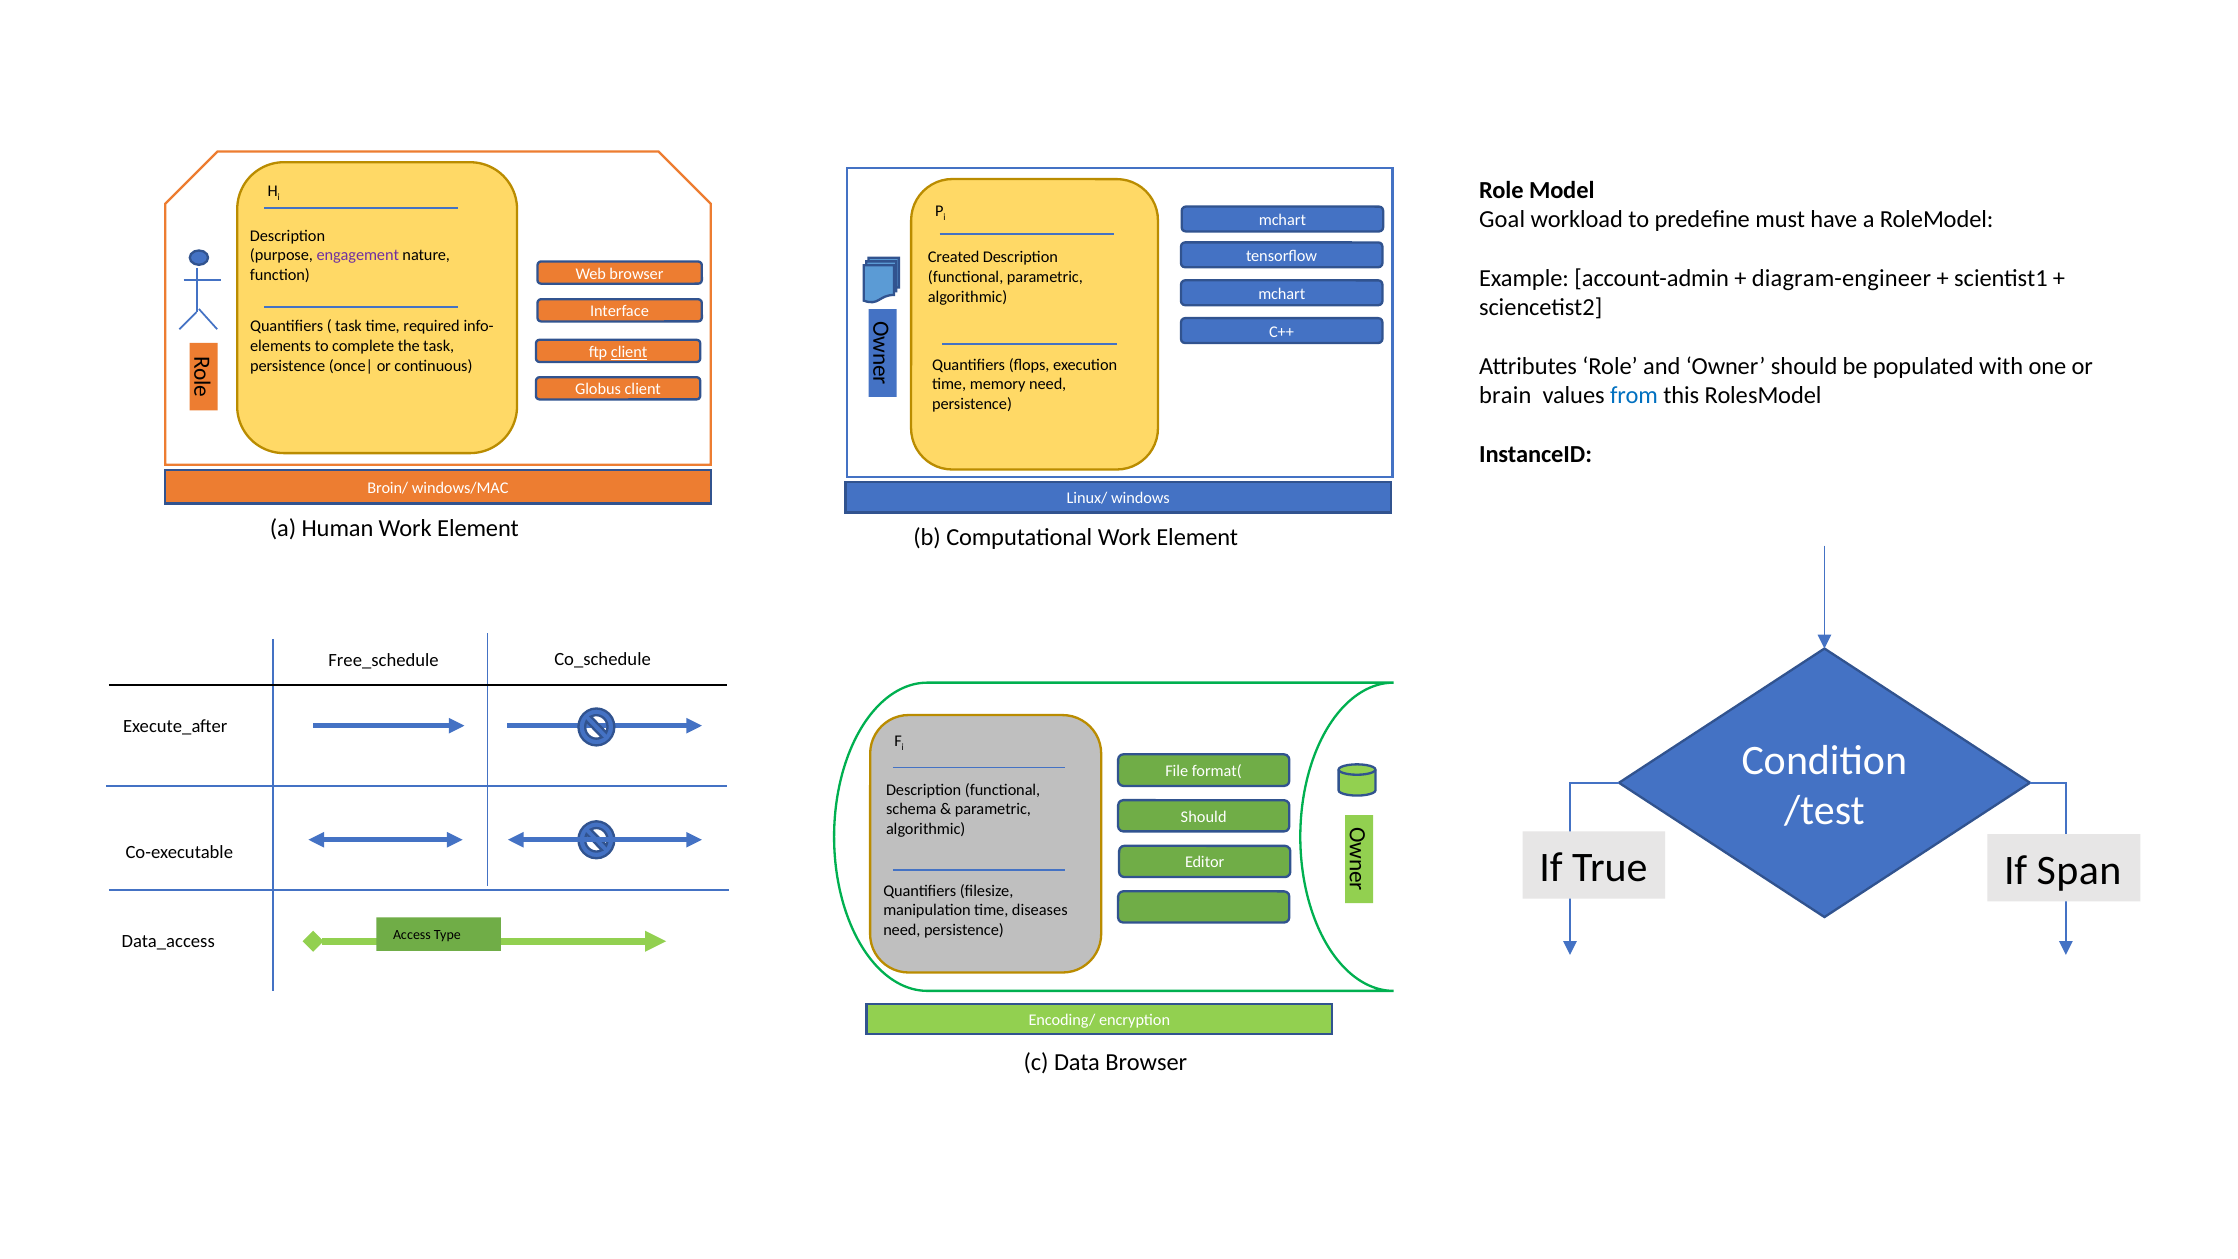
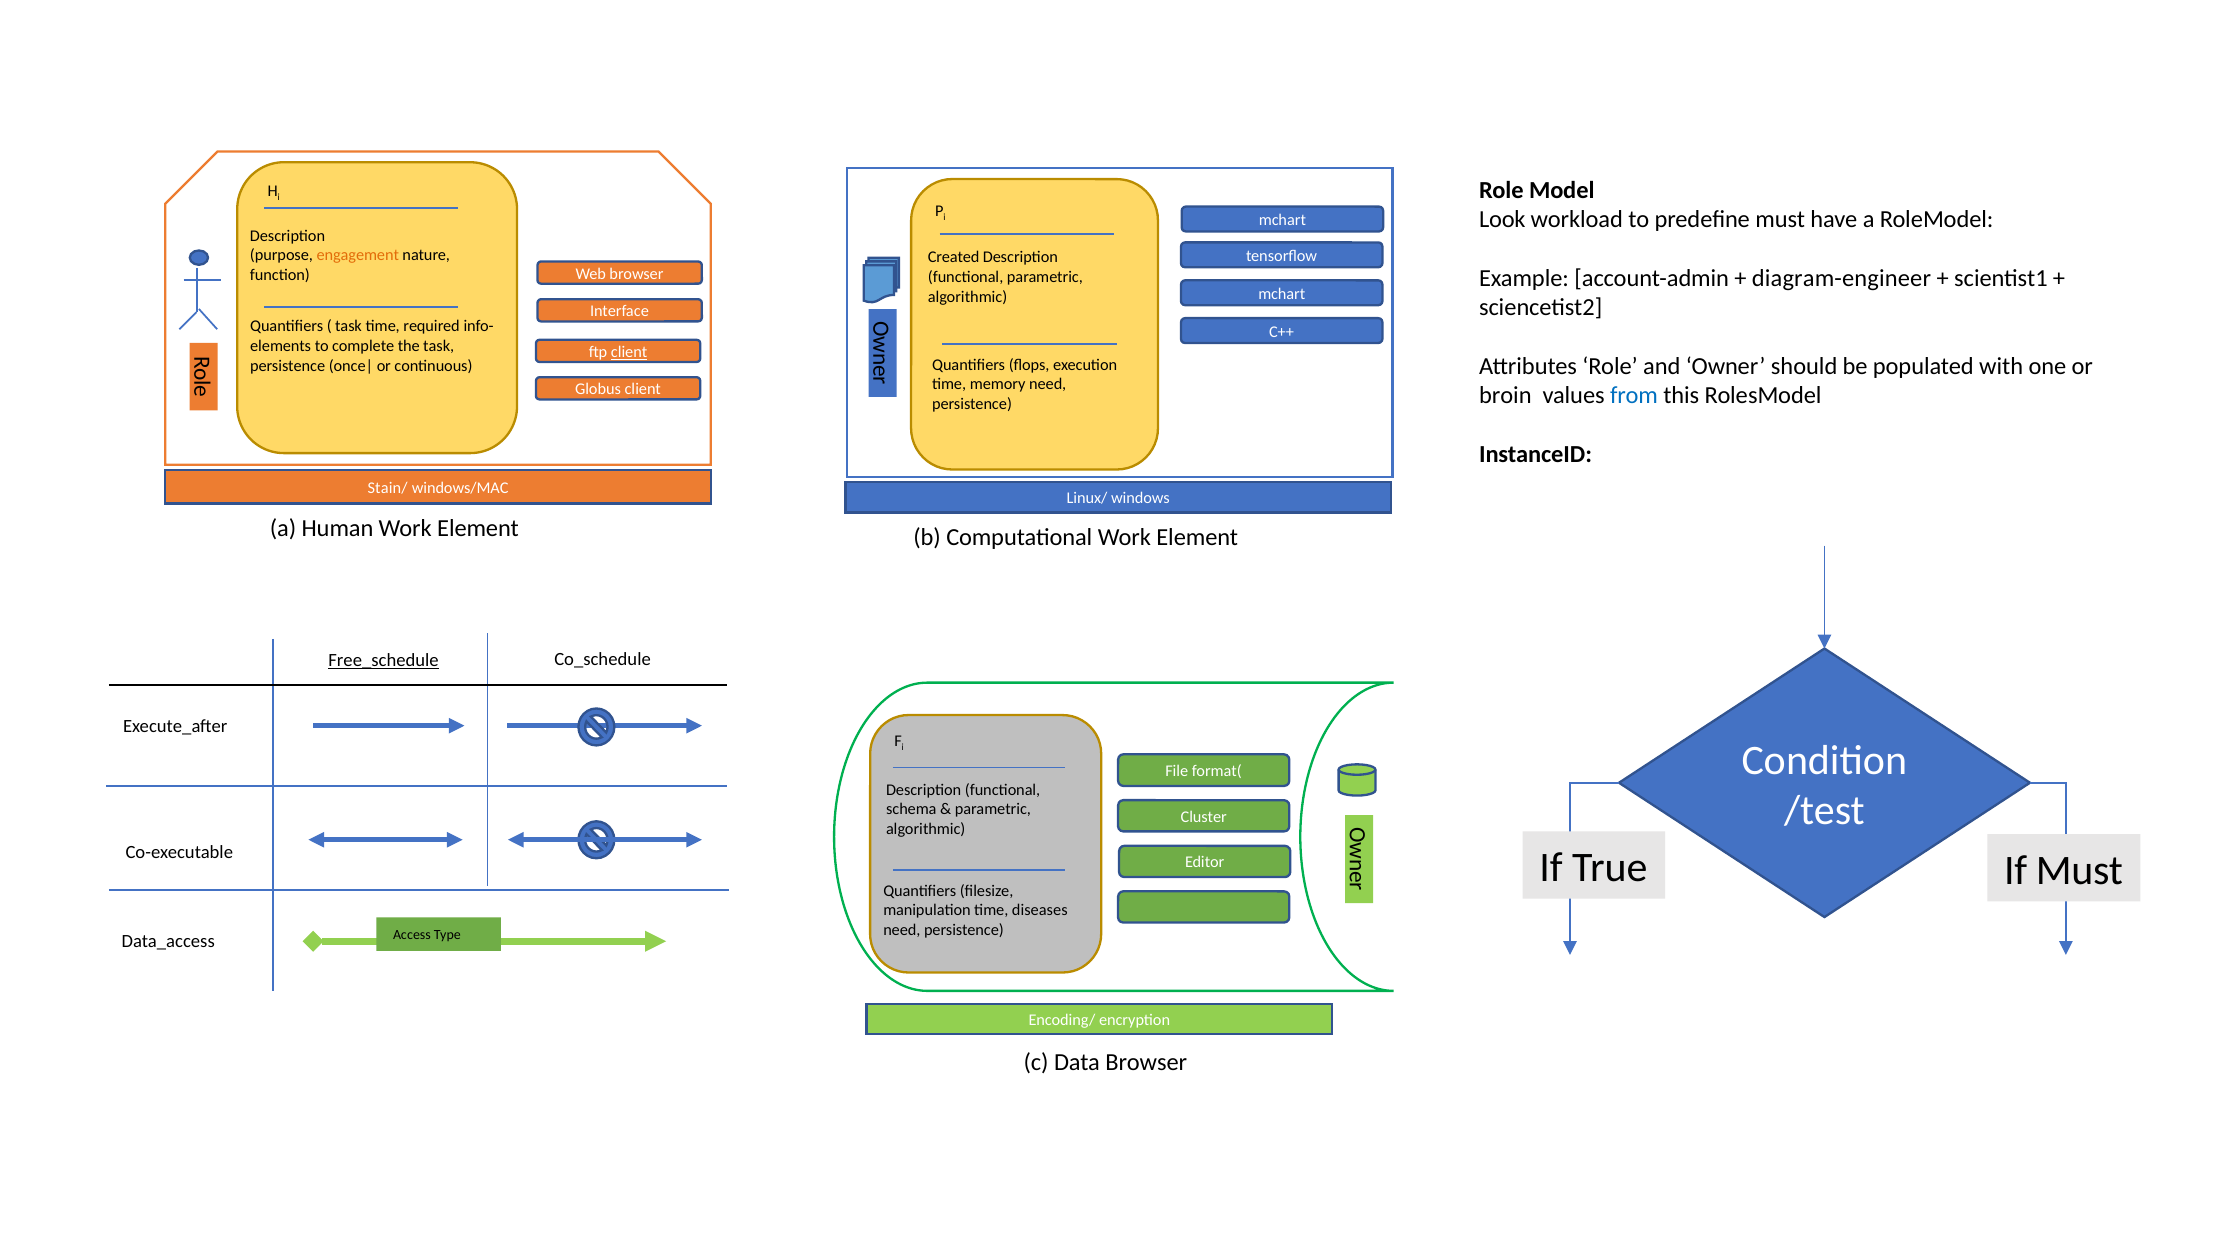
Goal: Goal -> Look
engagement colour: purple -> orange
brain: brain -> broin
Broin/: Broin/ -> Stain/
Free_schedule underline: none -> present
Should at (1204, 817): Should -> Cluster
If Span: Span -> Must
